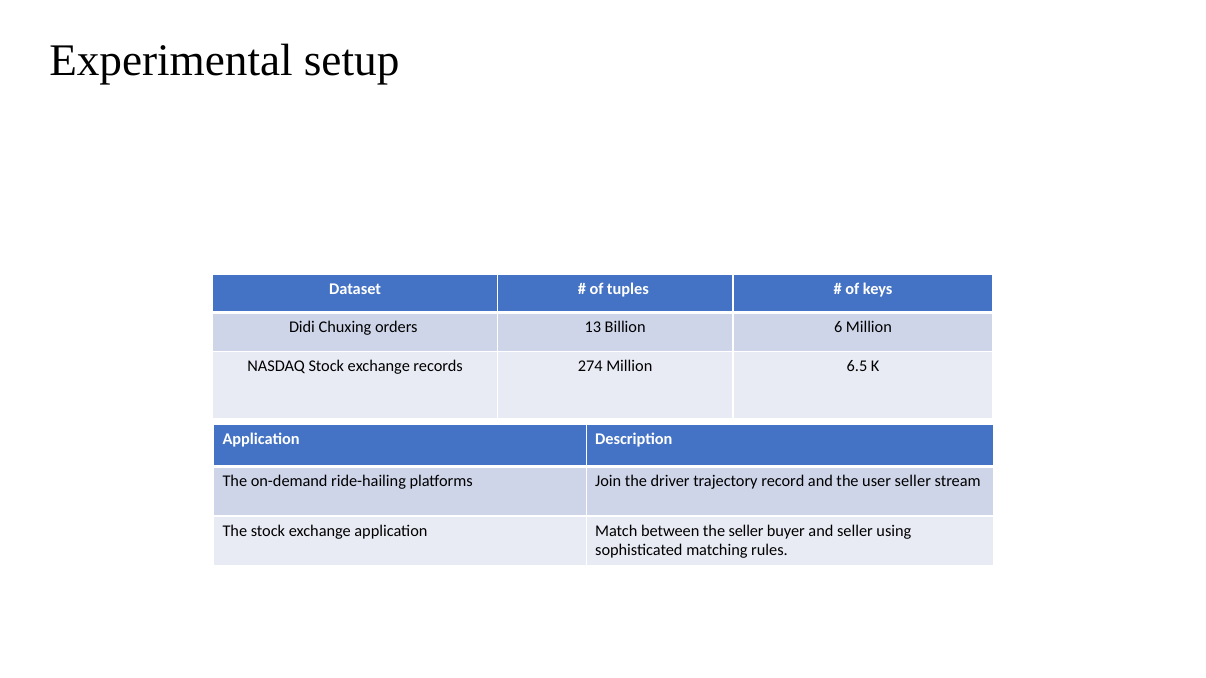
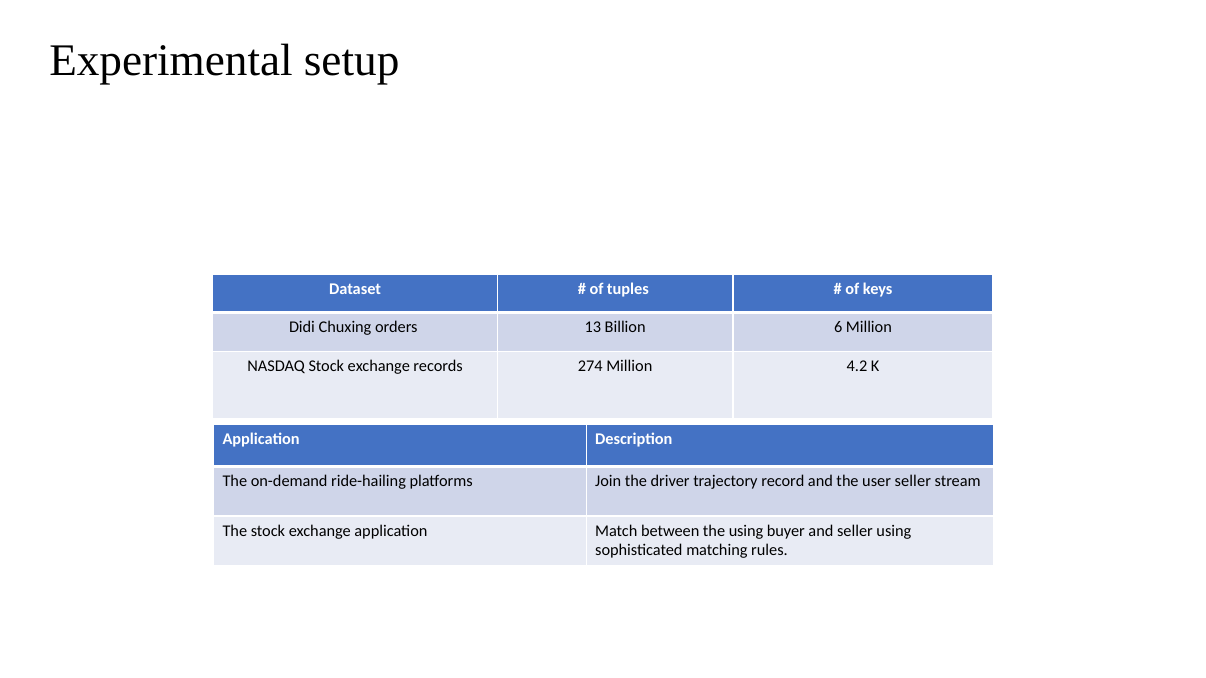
6.5: 6.5 -> 4.2
the seller: seller -> using
